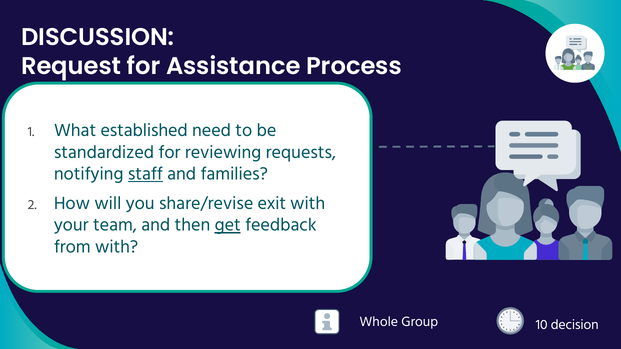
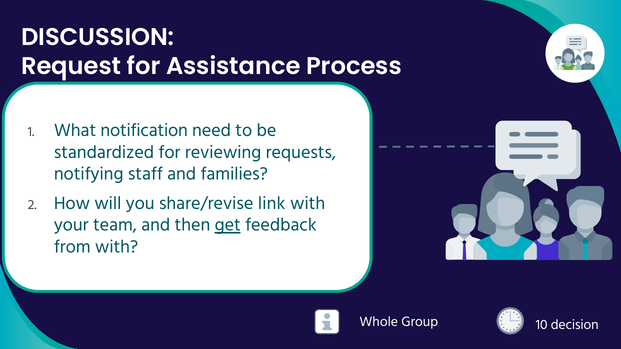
established: established -> notification
staff underline: present -> none
exit: exit -> link
